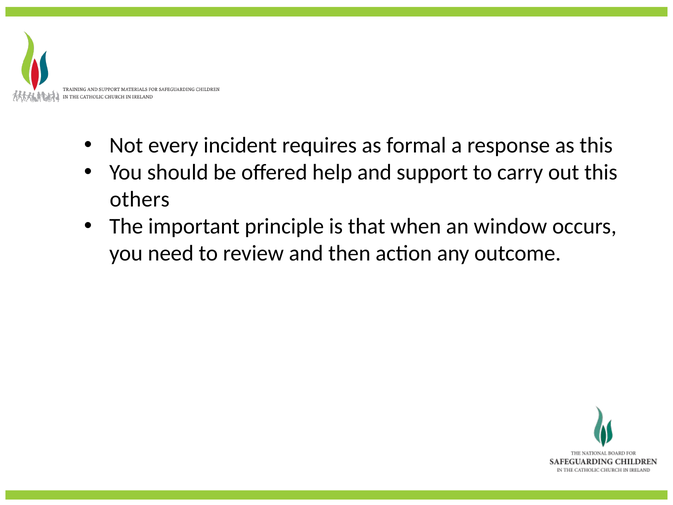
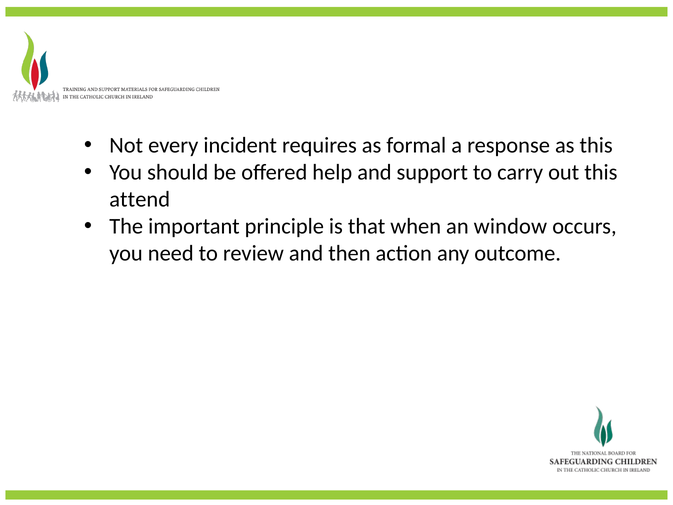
others: others -> attend
